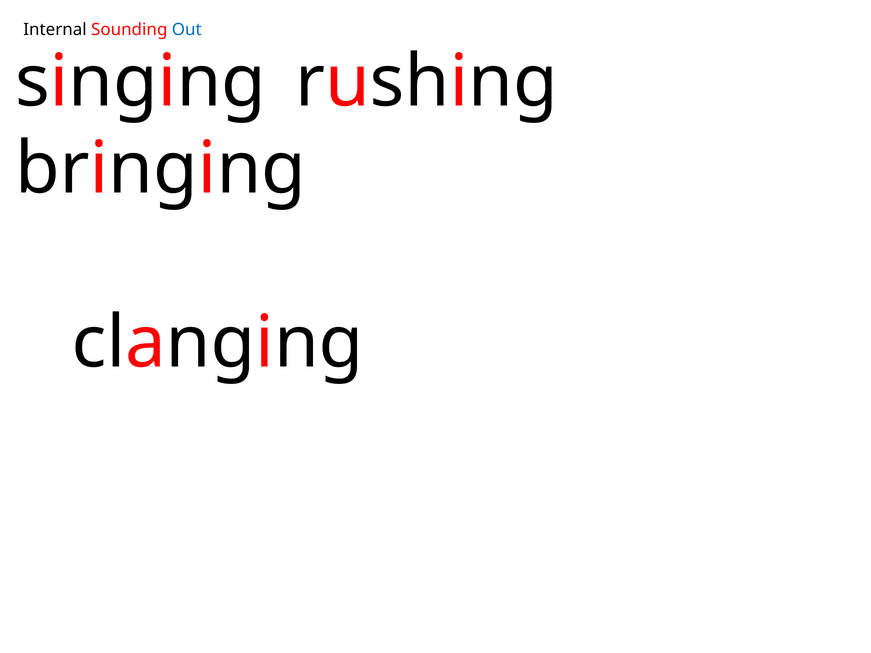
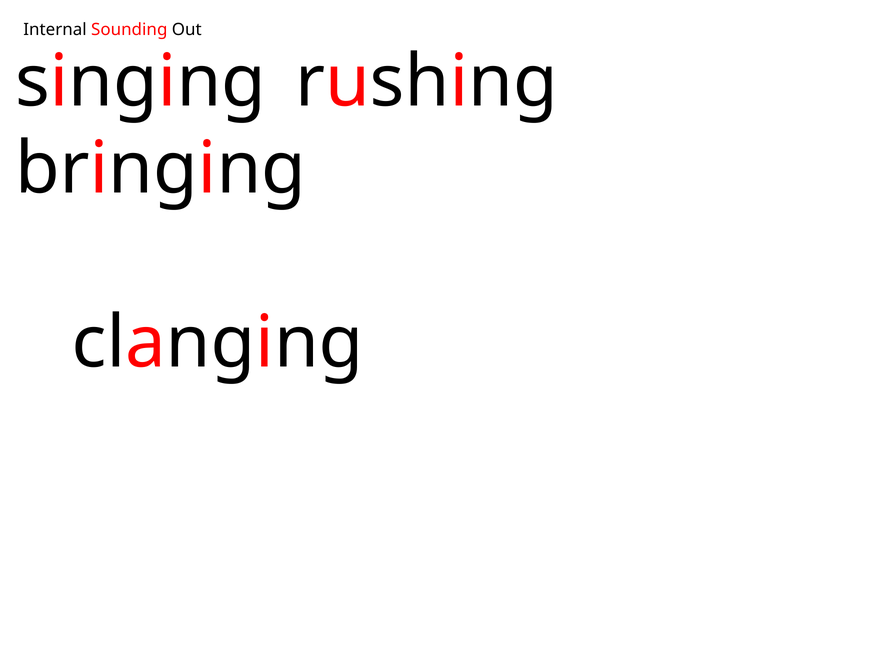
Out colour: blue -> black
